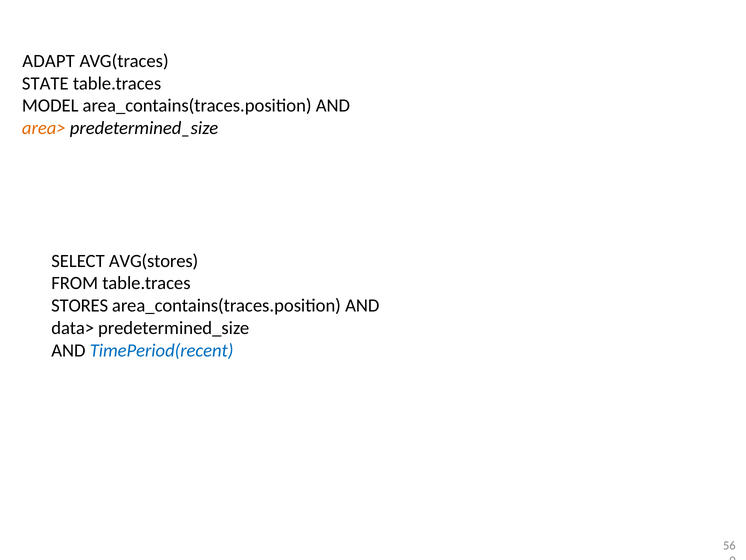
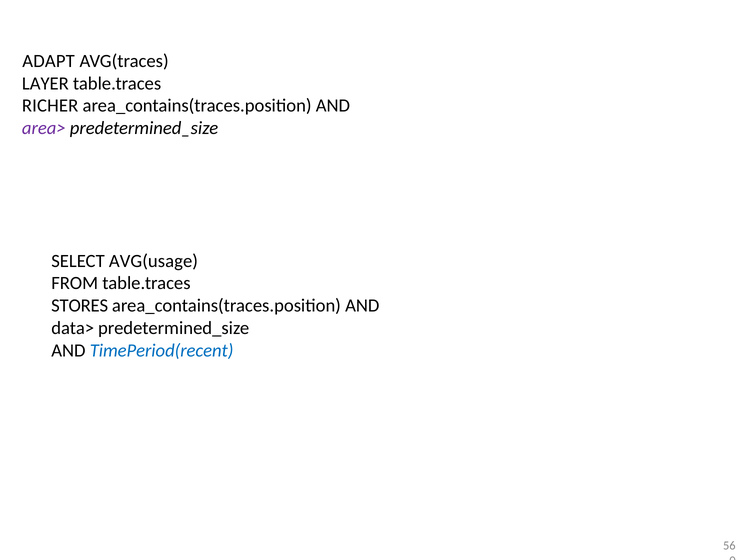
STATE: STATE -> LAYER
MODEL: MODEL -> RICHER
area> colour: orange -> purple
AVG(stores: AVG(stores -> AVG(usage
